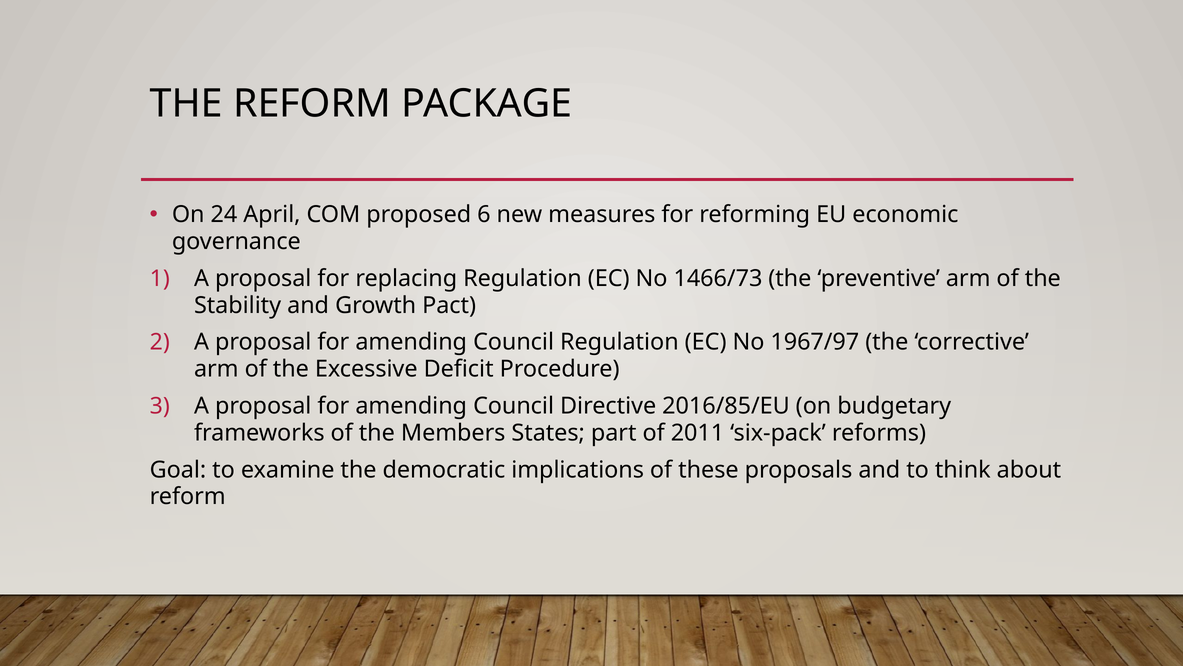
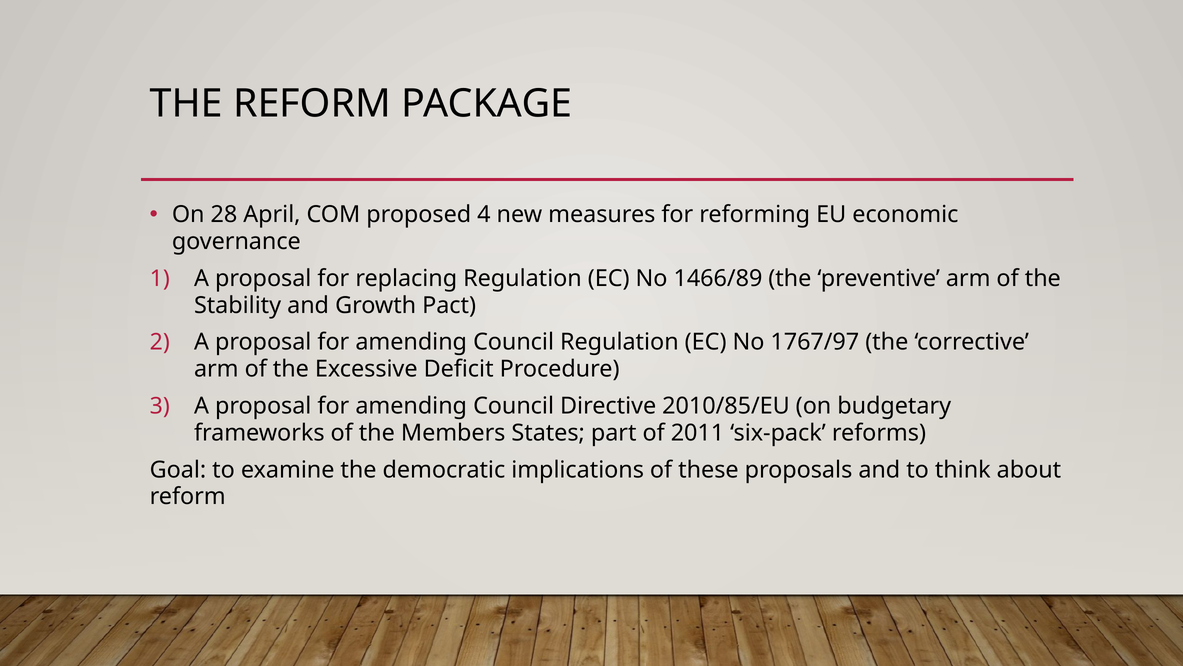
24: 24 -> 28
6: 6 -> 4
1466/73: 1466/73 -> 1466/89
1967/97: 1967/97 -> 1767/97
2016/85/EU: 2016/85/EU -> 2010/85/EU
